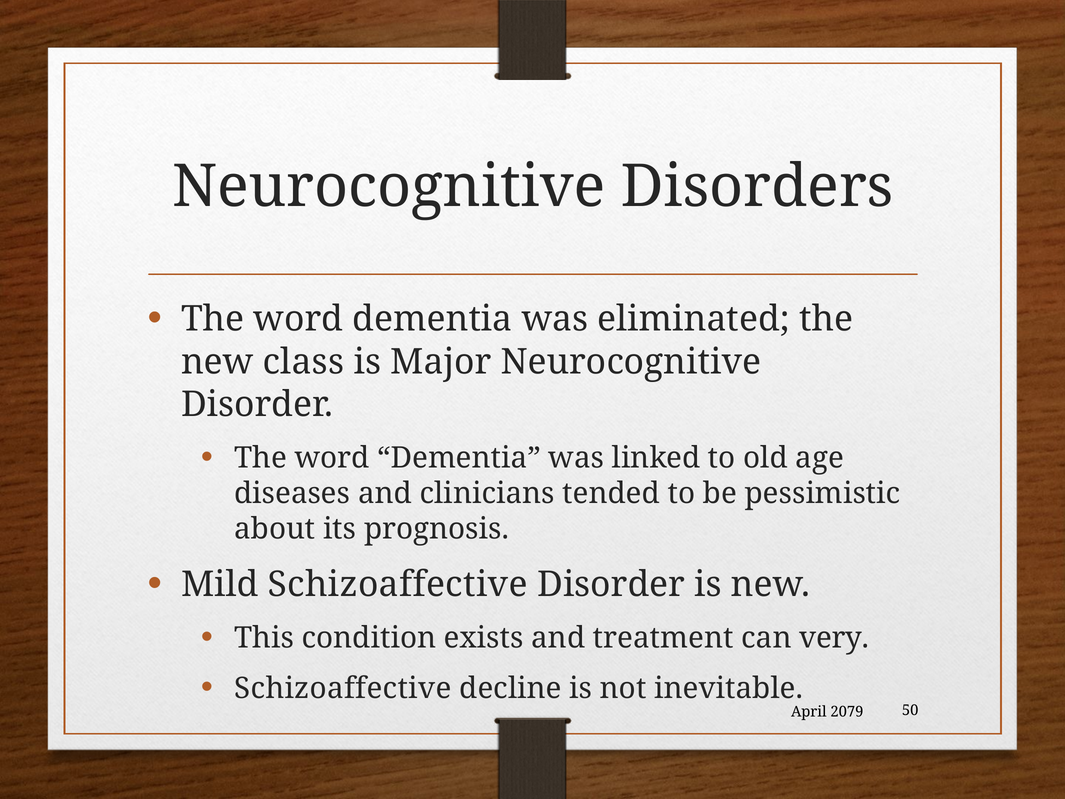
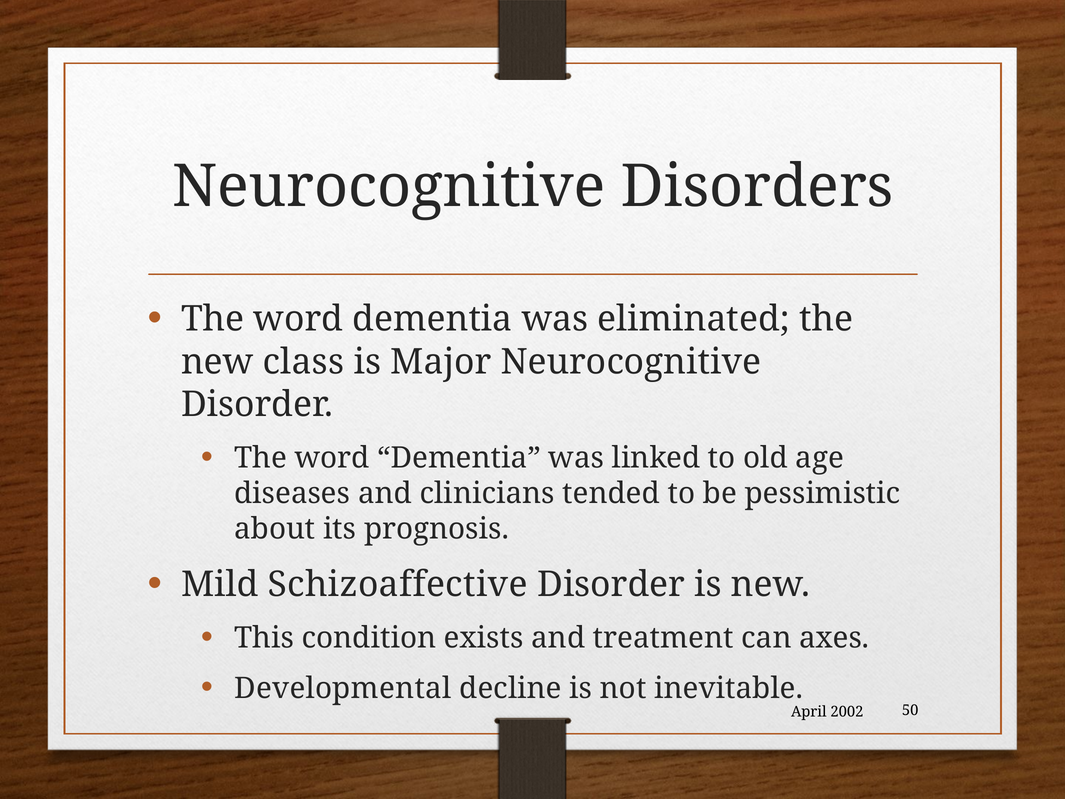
very: very -> axes
Schizoaffective at (343, 688): Schizoaffective -> Developmental
2079: 2079 -> 2002
